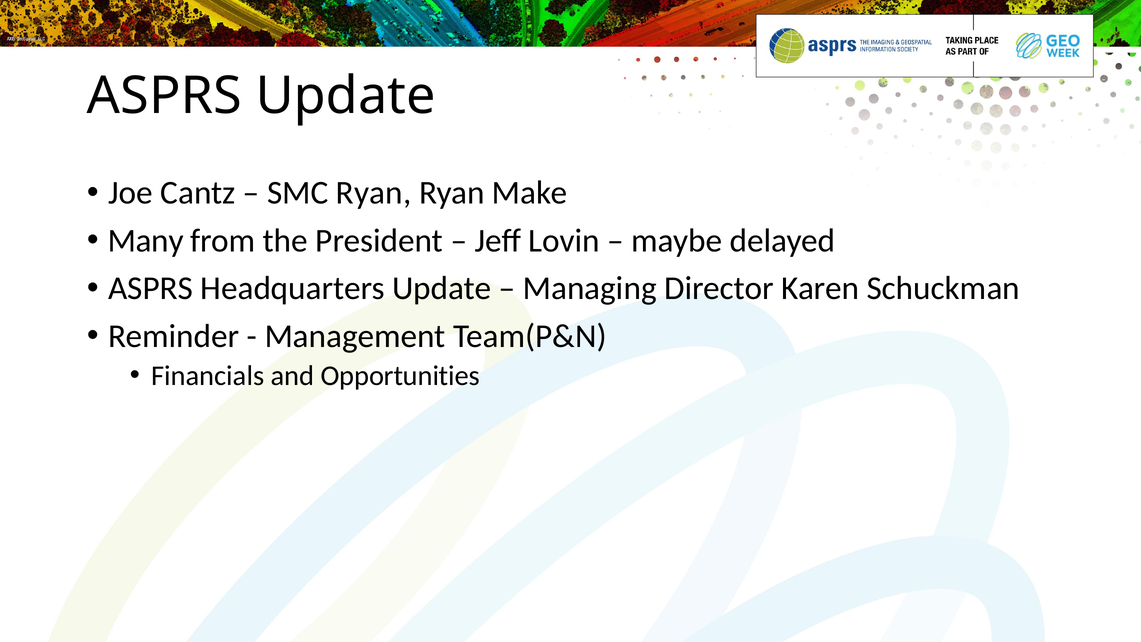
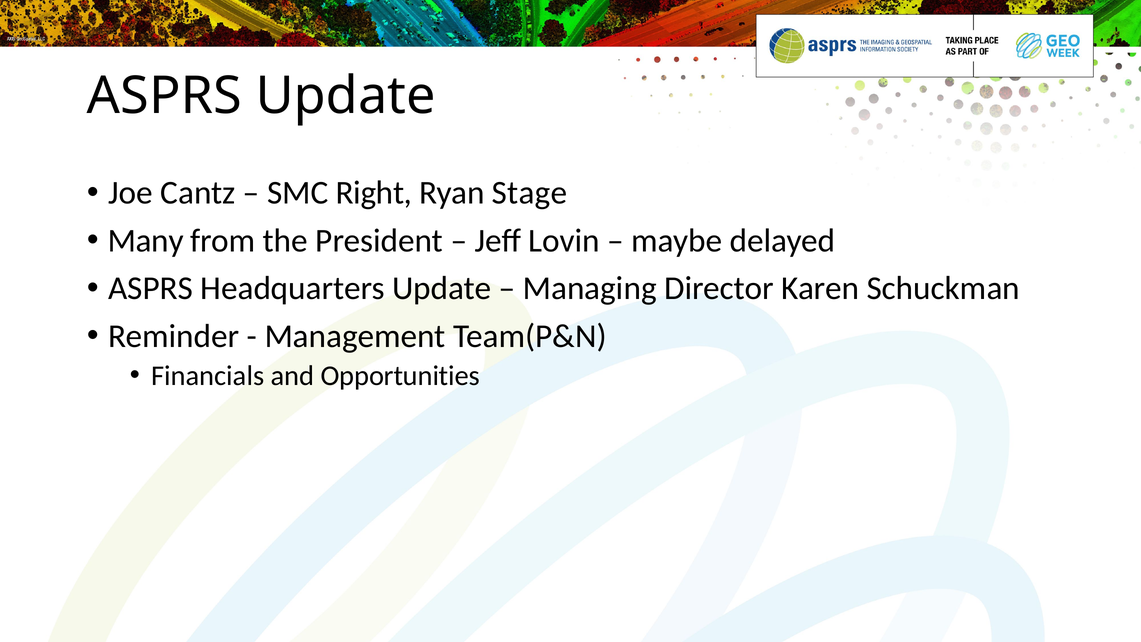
SMC Ryan: Ryan -> Right
Make: Make -> Stage
